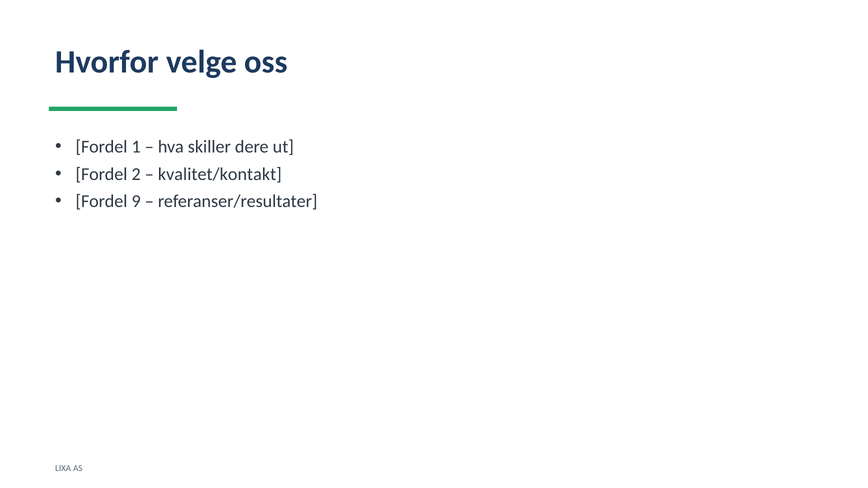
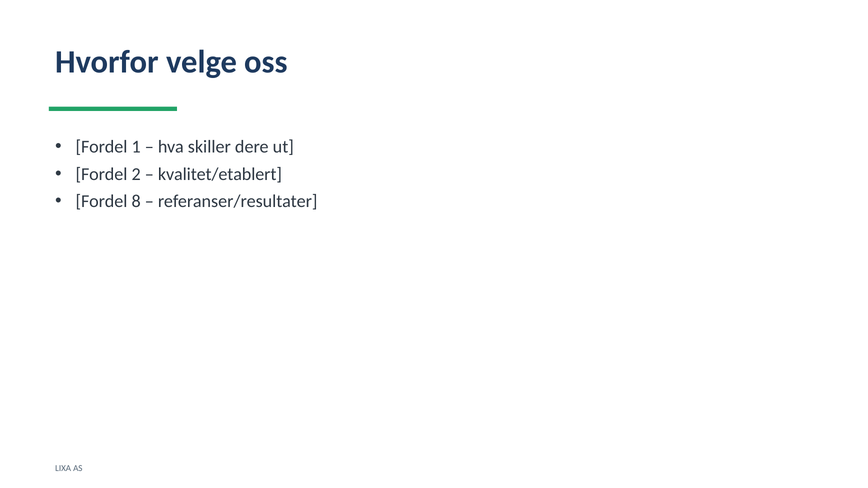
kvalitet/kontakt: kvalitet/kontakt -> kvalitet/etablert
9: 9 -> 8
